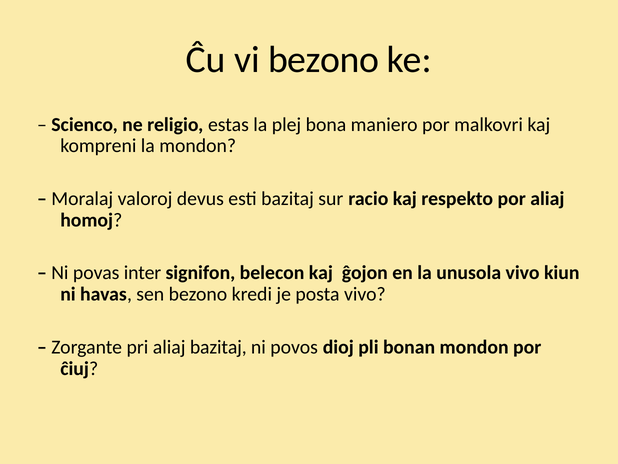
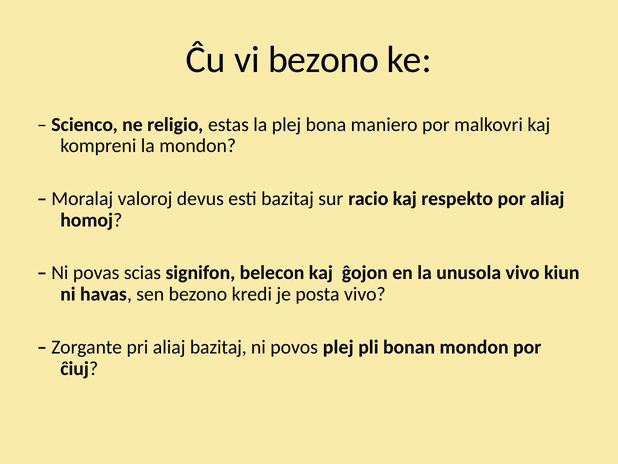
inter: inter -> scias
povos dioj: dioj -> plej
